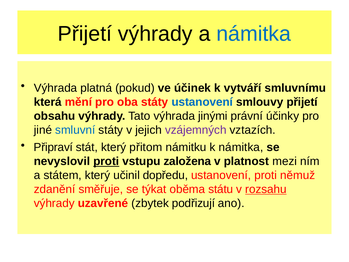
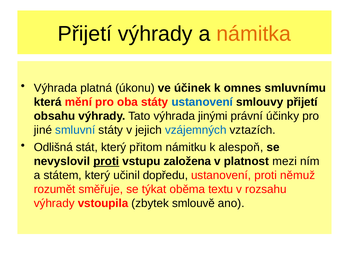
námitka at (254, 34) colour: blue -> orange
pokud: pokud -> úkonu
vytváří: vytváří -> omnes
vzájemných colour: purple -> blue
Připraví: Připraví -> Odlišná
k námitka: námitka -> alespoň
zdanění: zdanění -> rozumět
státu: státu -> textu
rozsahu underline: present -> none
uzavřené: uzavřené -> vstoupila
podřizují: podřizují -> smlouvě
